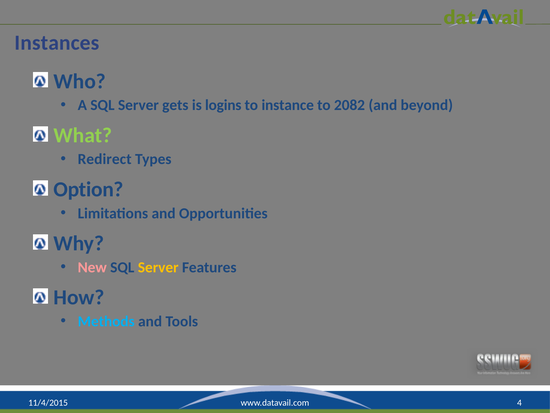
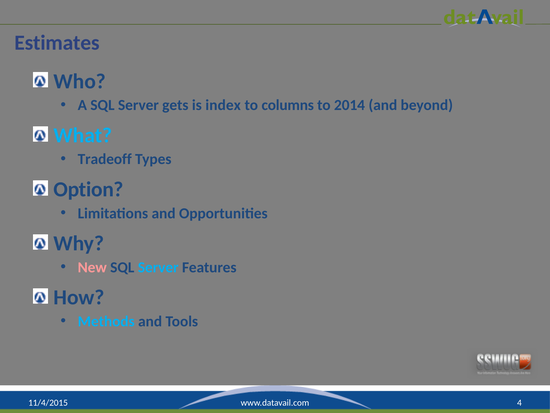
Instances: Instances -> Estimates
logins: logins -> index
instance: instance -> columns
2082: 2082 -> 2014
What colour: light green -> light blue
Redirect: Redirect -> Tradeoff
Server at (158, 267) colour: yellow -> light blue
